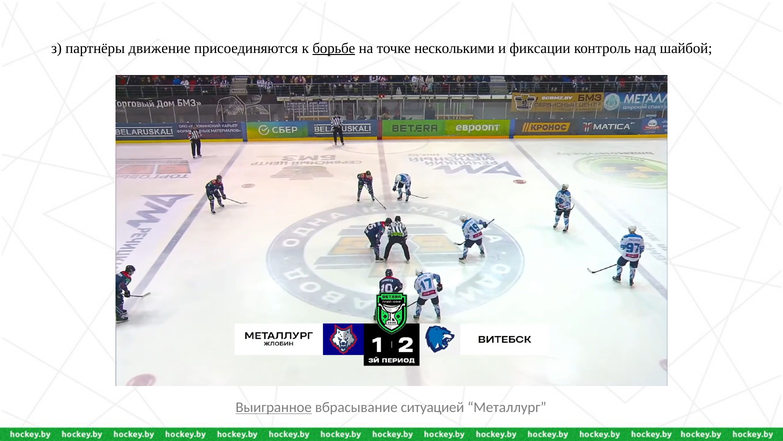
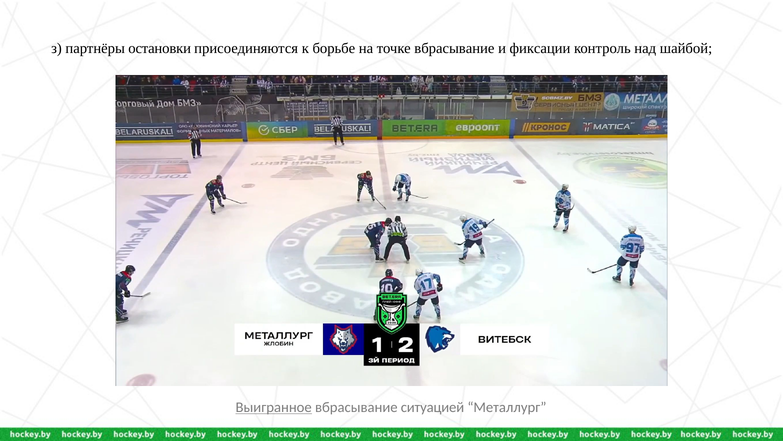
движение: движение -> остановки
борьбе underline: present -> none
точке несколькими: несколькими -> вбрасывание
